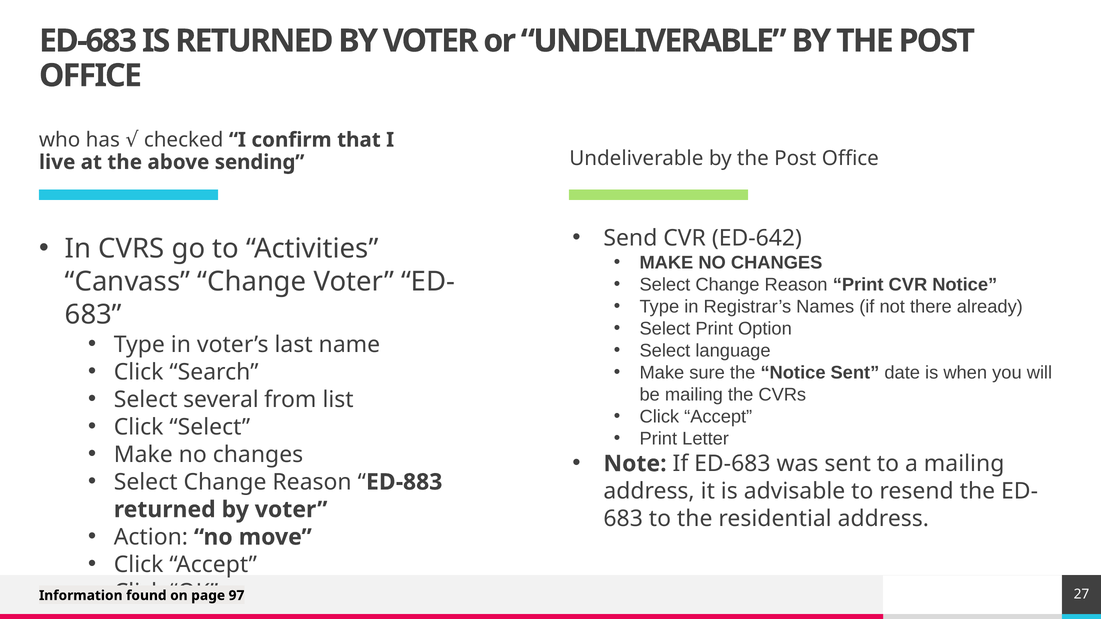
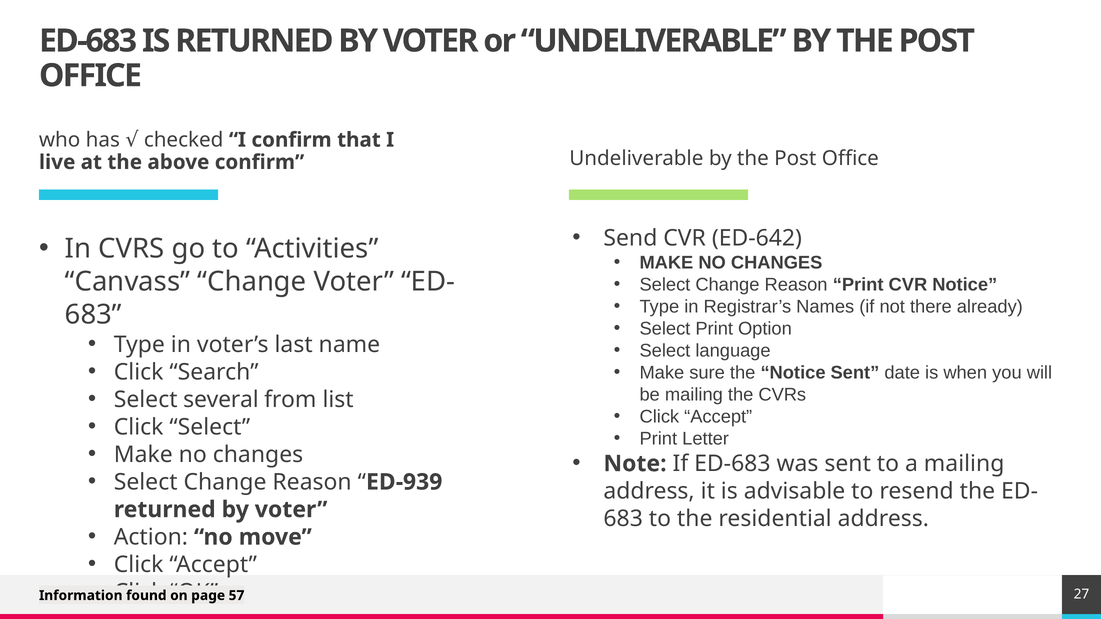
above sending: sending -> confirm
ED-883: ED-883 -> ED-939
97: 97 -> 57
